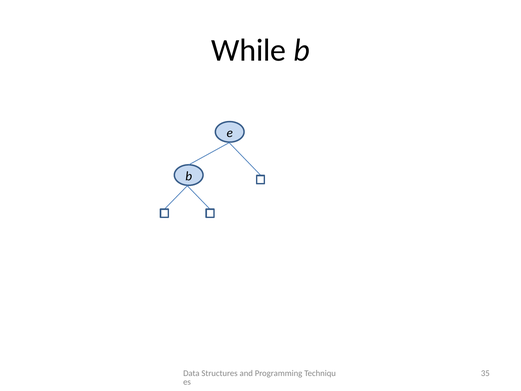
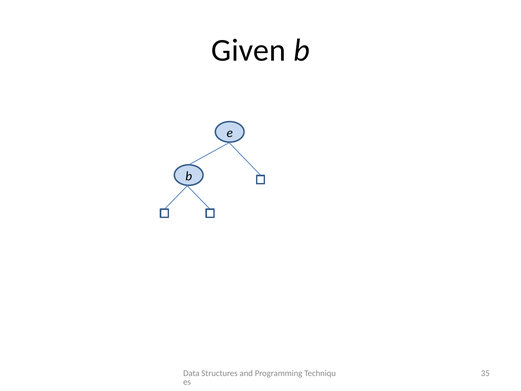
While: While -> Given
